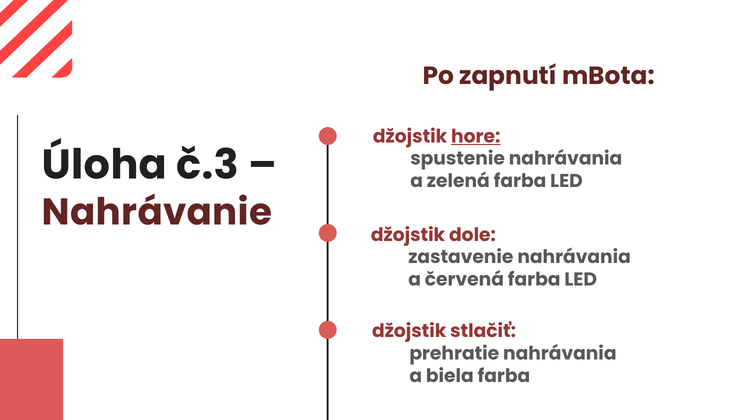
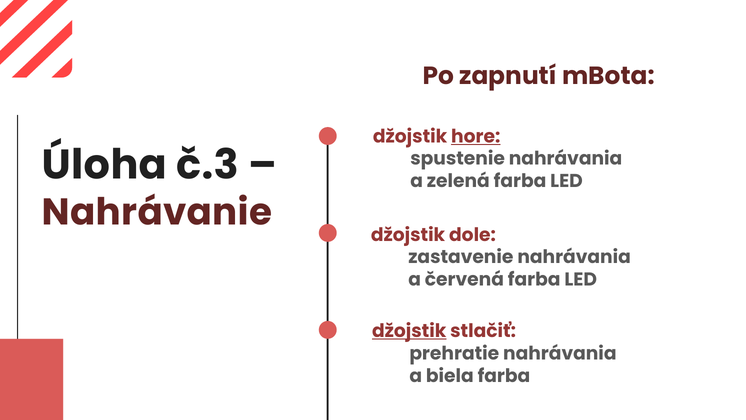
džojstik at (409, 331) underline: none -> present
